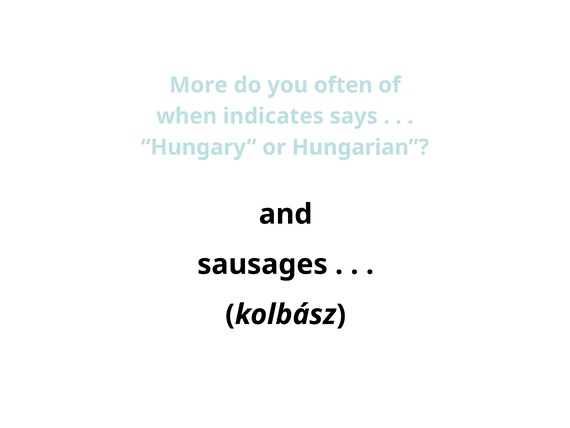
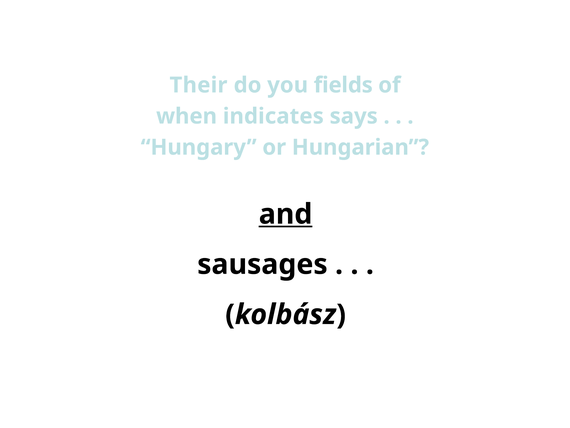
More: More -> Their
often: often -> fields
and underline: none -> present
